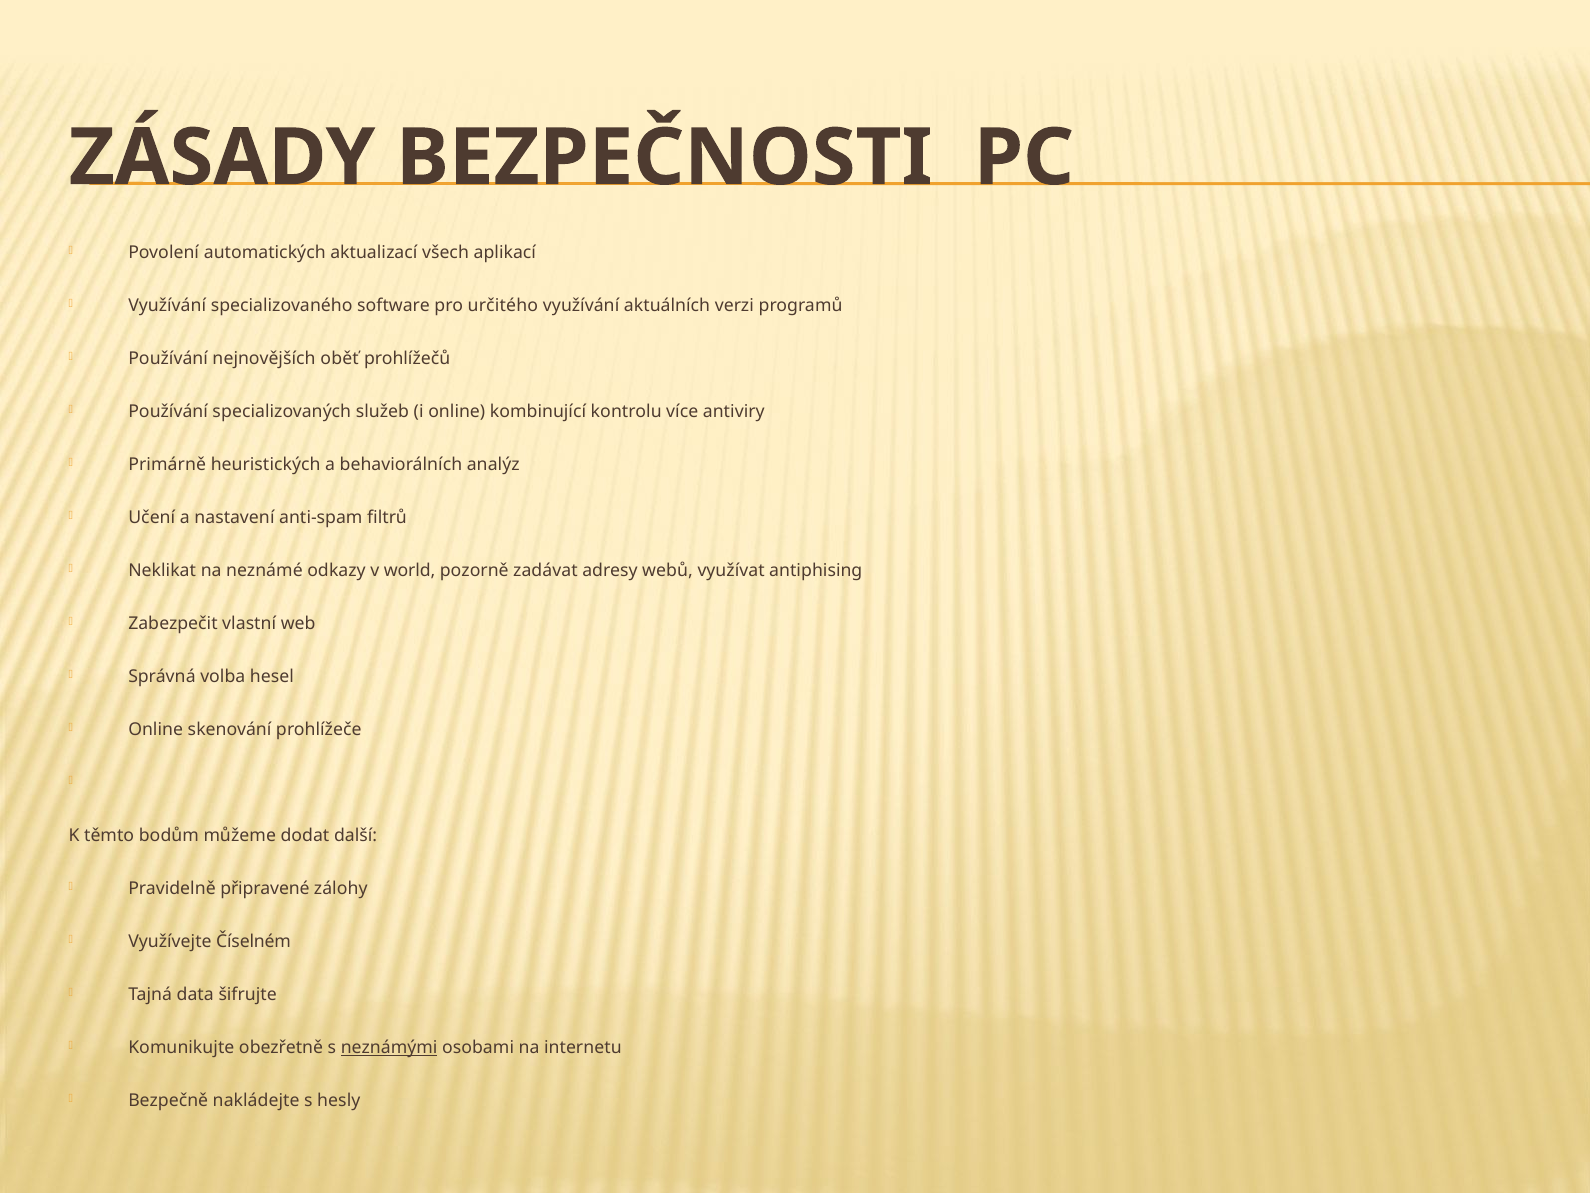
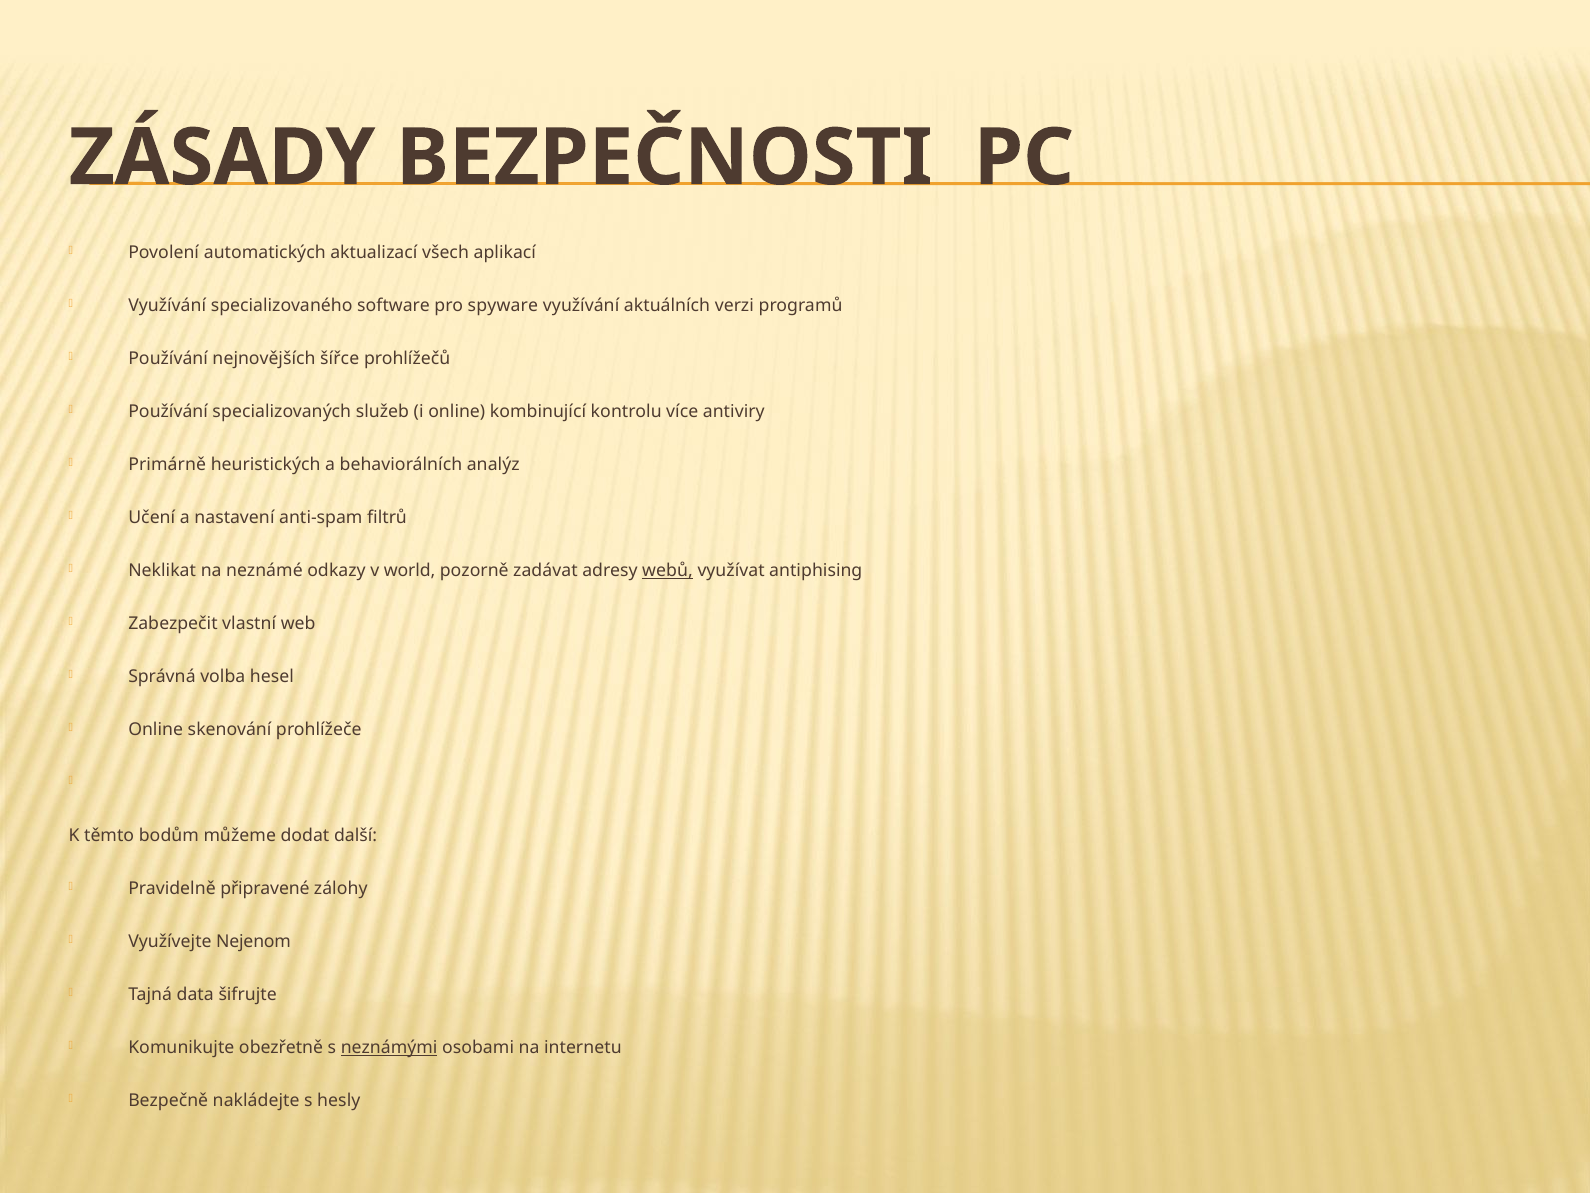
určitého: určitého -> spyware
oběť: oběť -> šířce
webů underline: none -> present
Číselném: Číselném -> Nejenom
